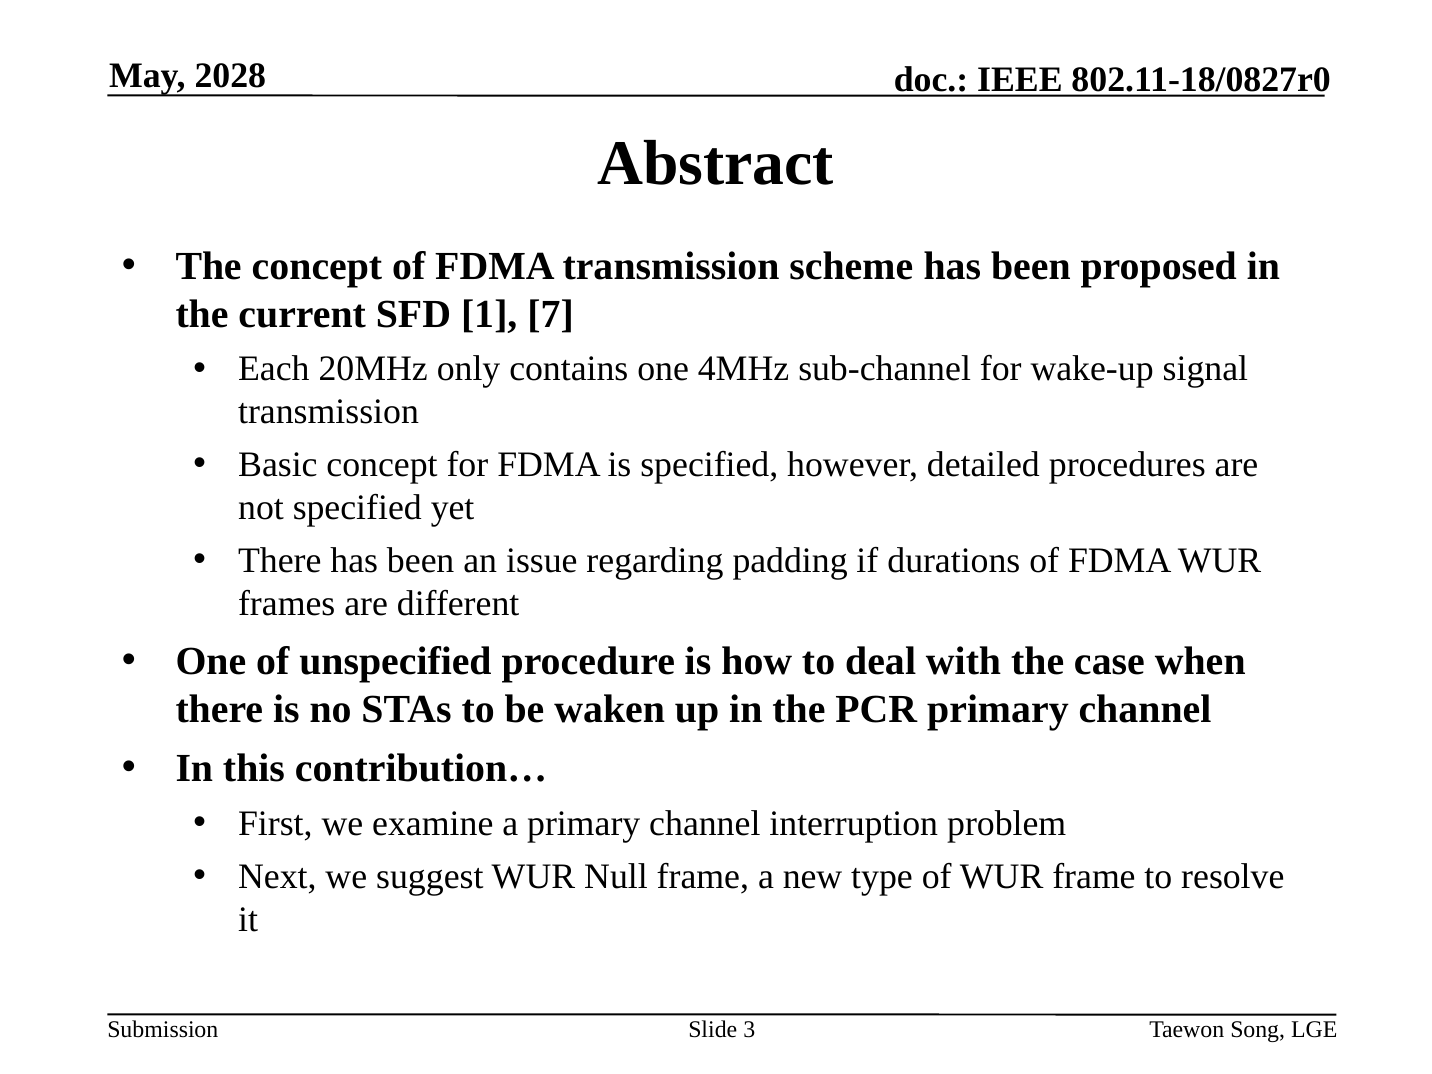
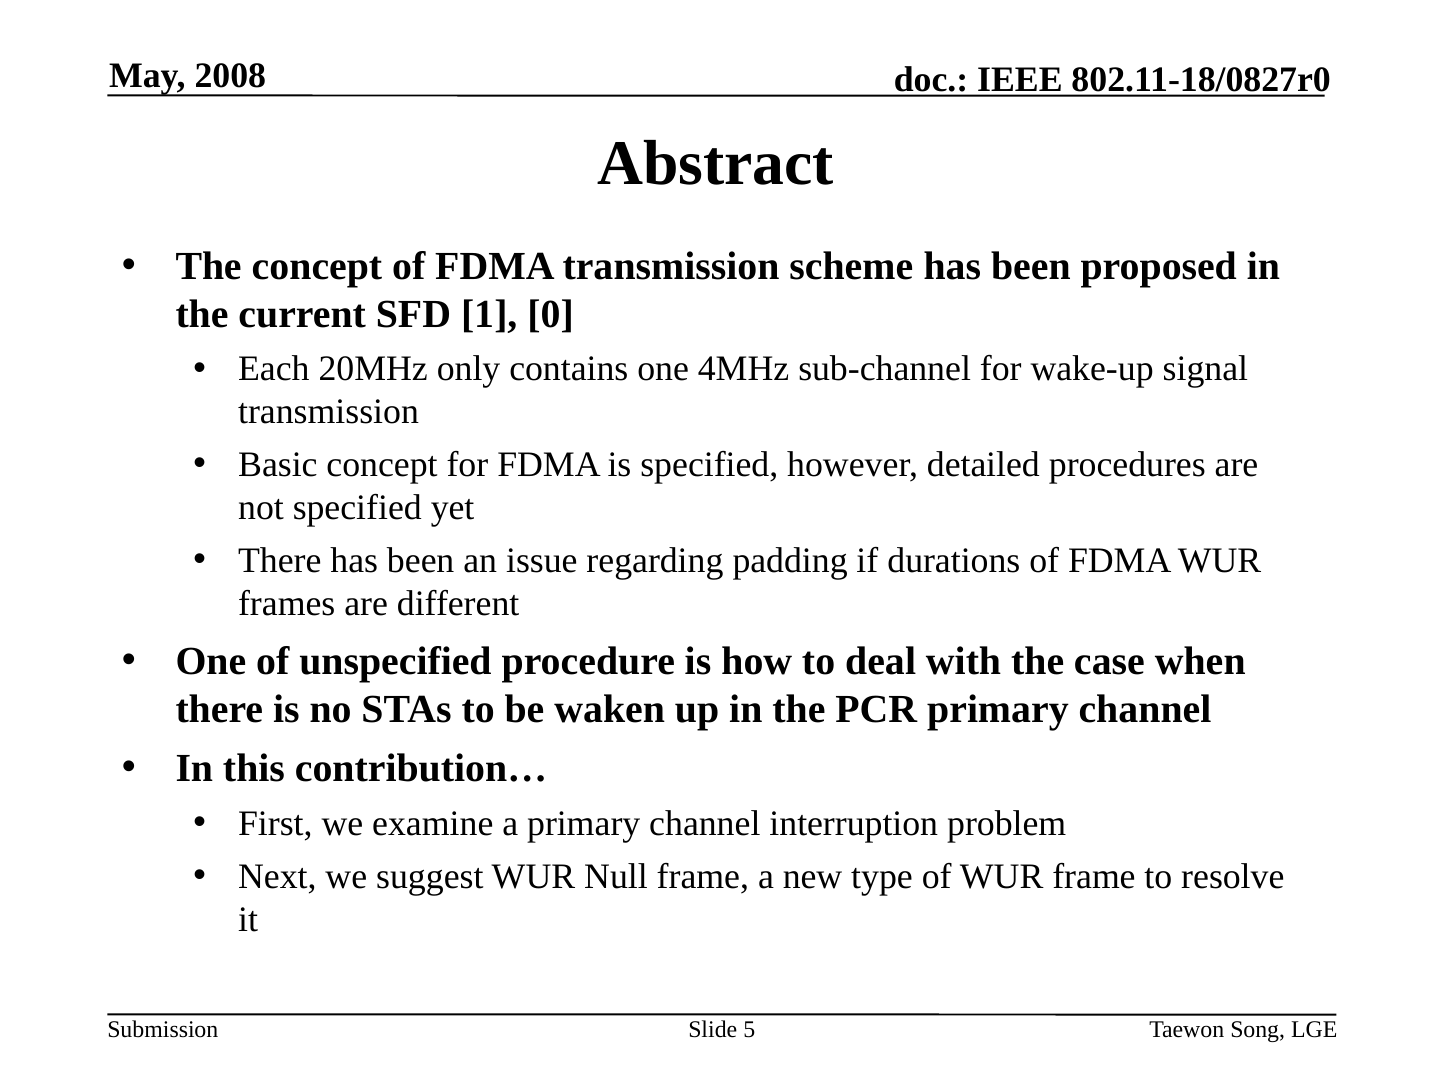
2028: 2028 -> 2008
7: 7 -> 0
3: 3 -> 5
